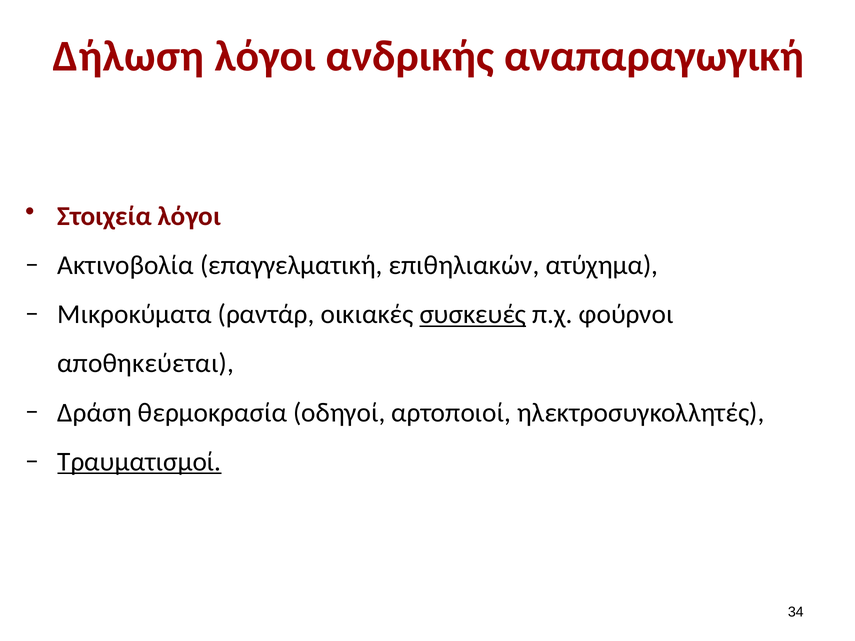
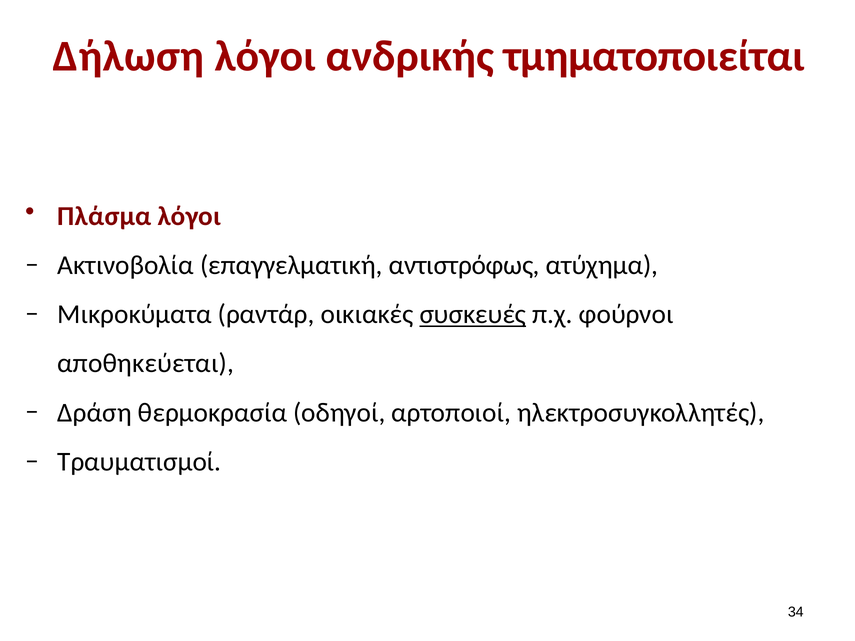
αναπαραγωγική: αναπαραγωγική -> τμηματοποιείται
Στοιχεία: Στοιχεία -> Πλάσμα
επιθηλιακών: επιθηλιακών -> αντιστρόφως
Τραυματισμοί underline: present -> none
